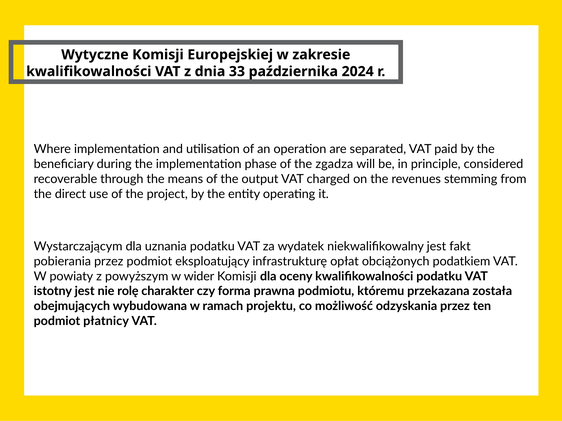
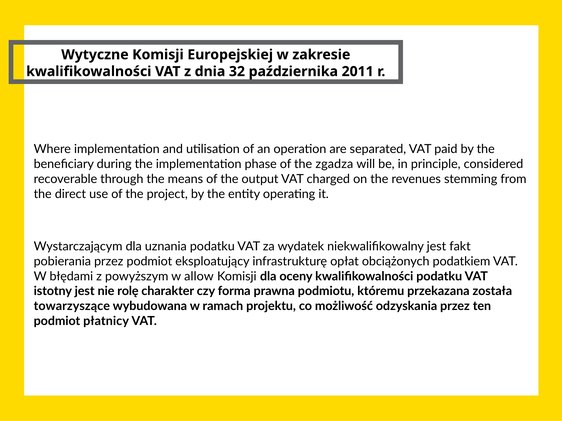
33: 33 -> 32
2024: 2024 -> 2011
powiaty: powiaty -> błędami
wider: wider -> allow
obejmujących: obejmujących -> towarzyszące
